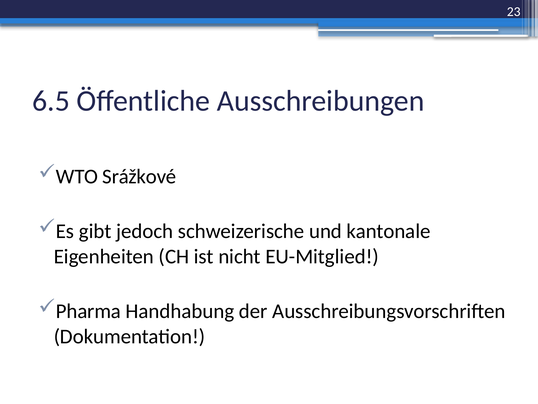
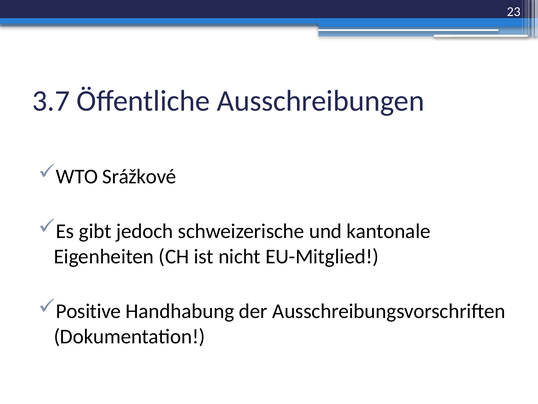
6.5: 6.5 -> 3.7
Pharma: Pharma -> Positive
